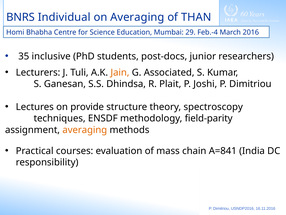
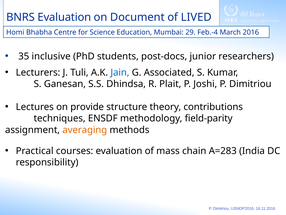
BNRS Individual: Individual -> Evaluation
on Averaging: Averaging -> Document
THAN: THAN -> LIVED
Jain colour: orange -> blue
spectroscopy: spectroscopy -> contributions
A=841: A=841 -> A=283
